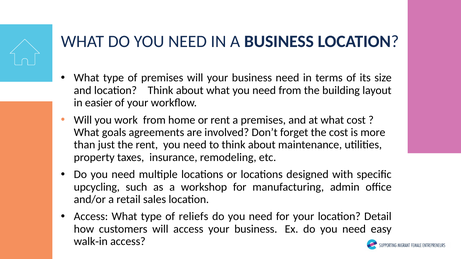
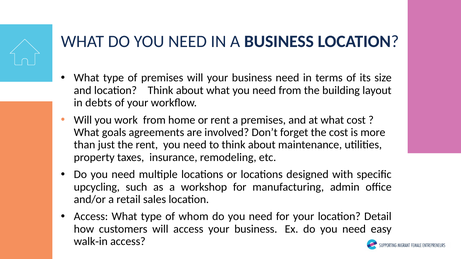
easier: easier -> debts
reliefs: reliefs -> whom
